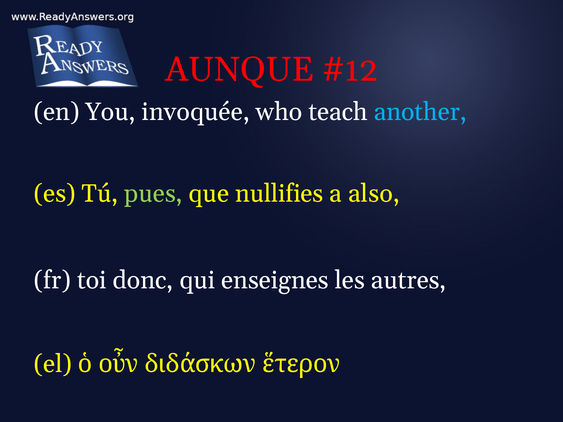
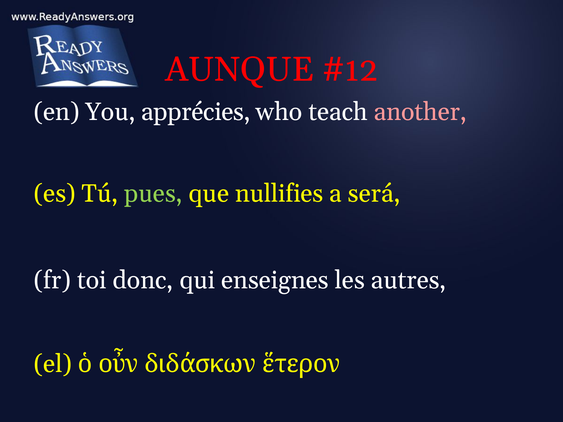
invoquée: invoquée -> apprécies
another colour: light blue -> pink
also: also -> será
